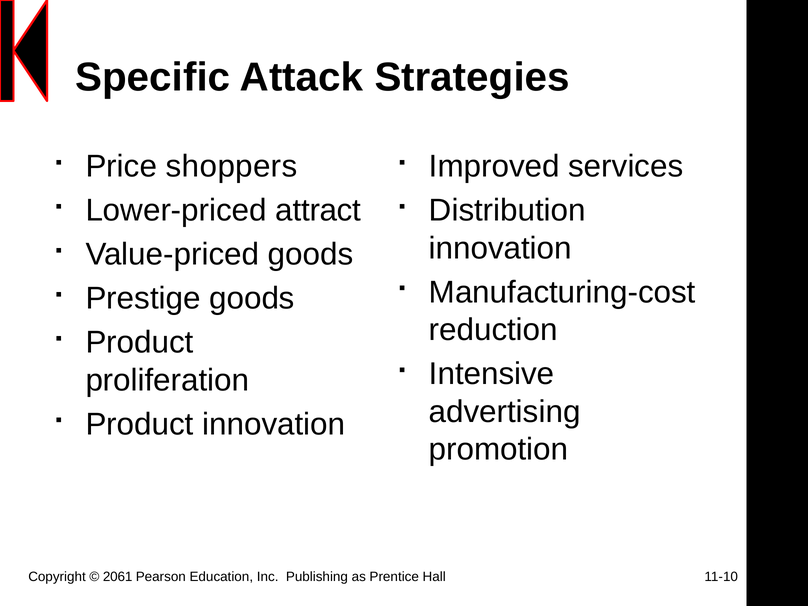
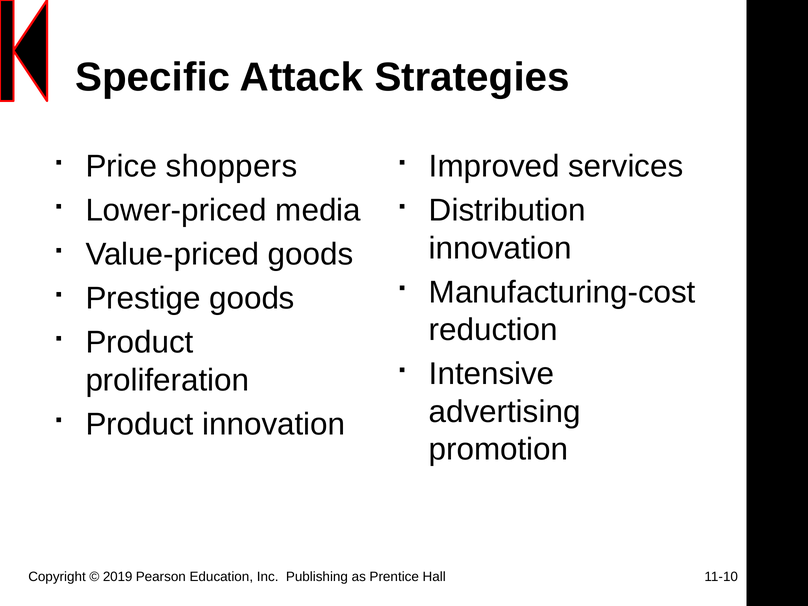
attract: attract -> media
2061: 2061 -> 2019
